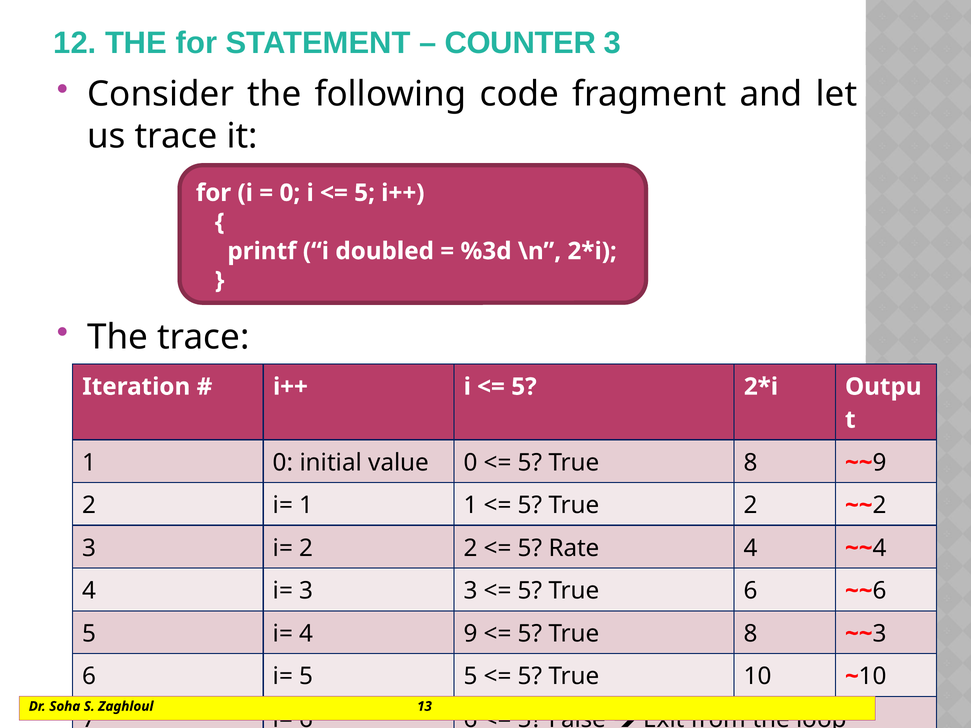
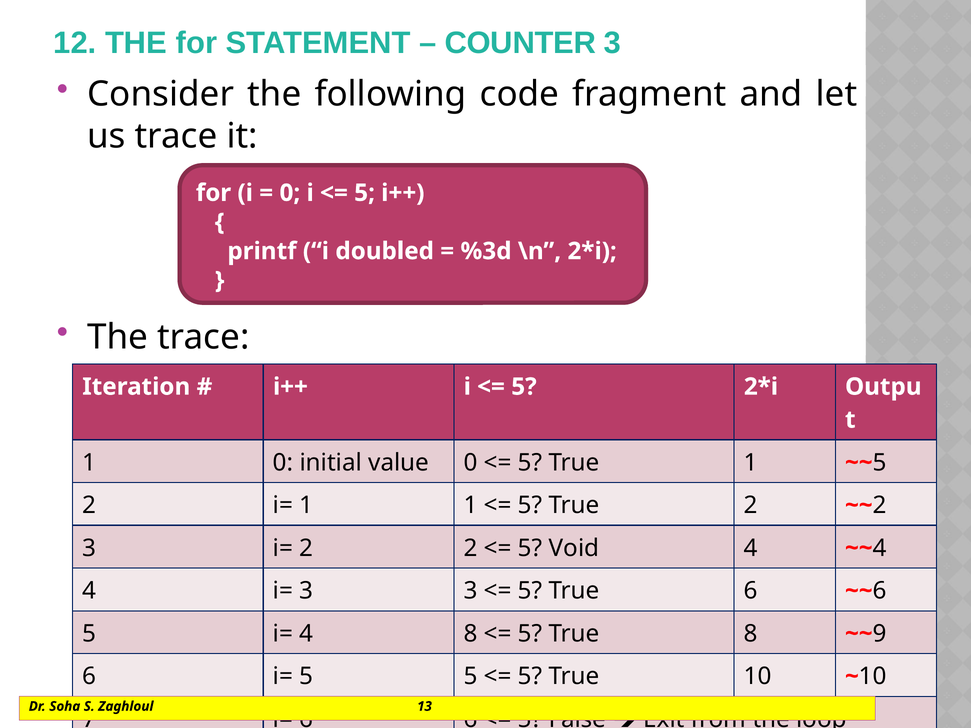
8 at (751, 463): 8 -> 1
9 at (880, 463): 9 -> 5
Rate: Rate -> Void
4 9: 9 -> 8
3 at (880, 634): 3 -> 9
